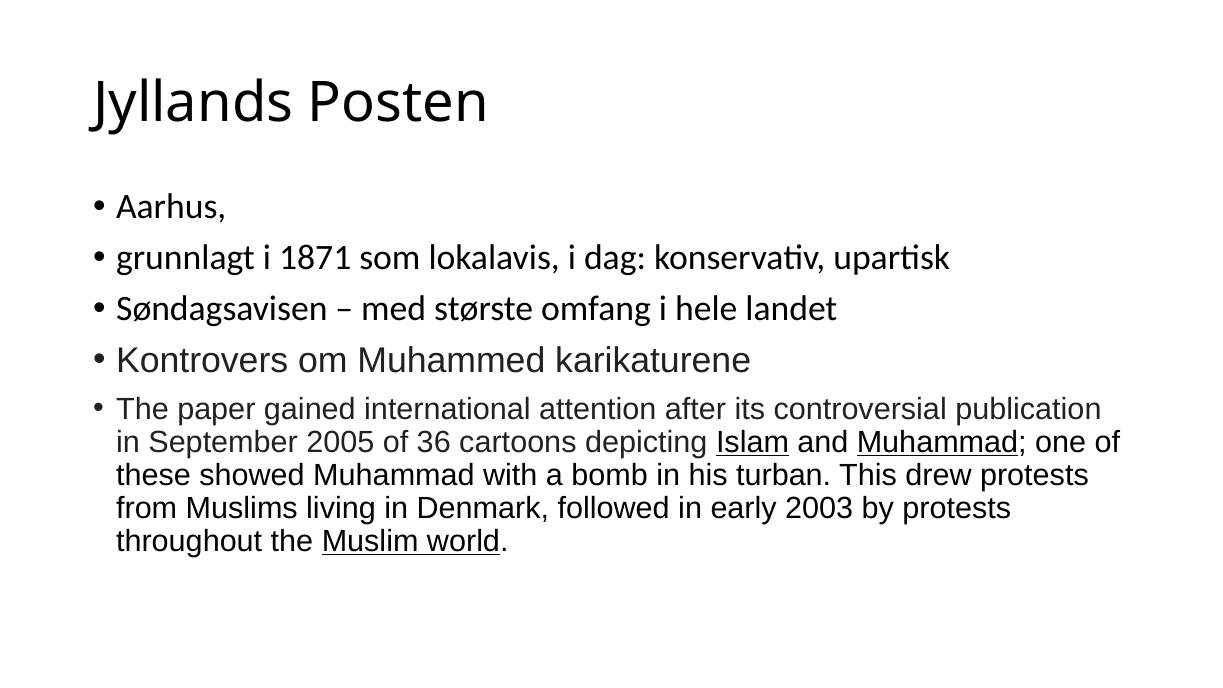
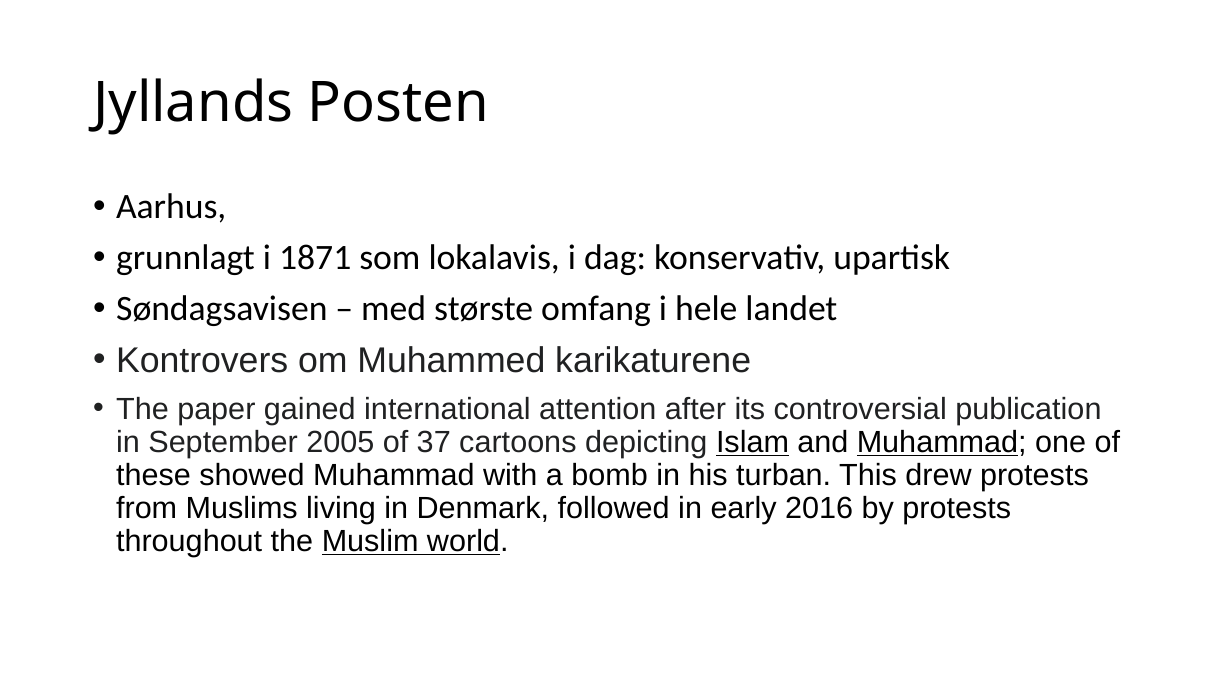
36: 36 -> 37
2003: 2003 -> 2016
